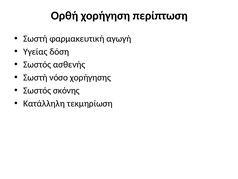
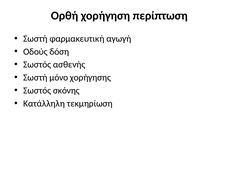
Υγείας: Υγείας -> Οδούς
νόσο: νόσο -> μόνο
